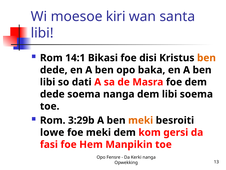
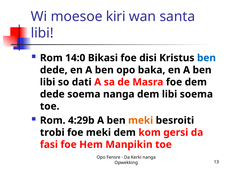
14:1: 14:1 -> 14:0
ben at (206, 58) colour: orange -> blue
3:29b: 3:29b -> 4:29b
lowe: lowe -> trobi
